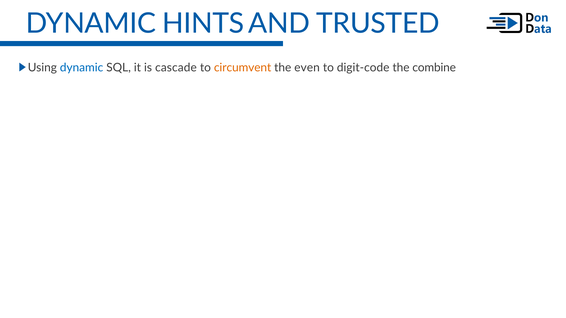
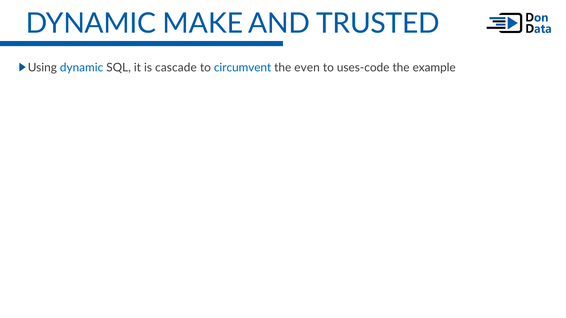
HINTS: HINTS -> MAKE
circumvent colour: orange -> blue
digit-code: digit-code -> uses-code
combine: combine -> example
